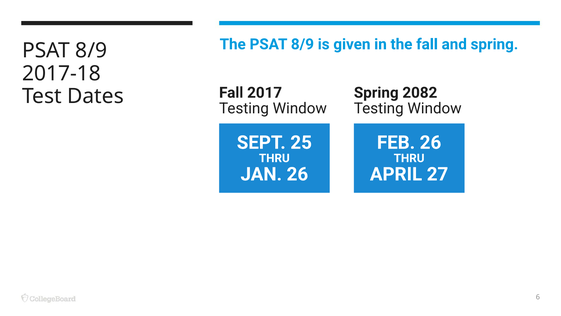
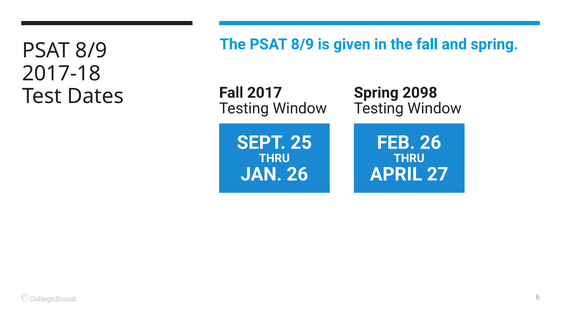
2082: 2082 -> 2098
